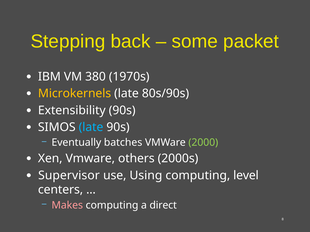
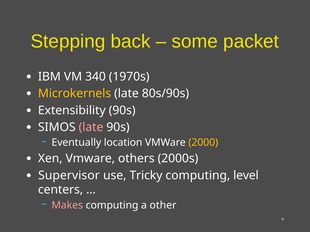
380: 380 -> 340
late at (91, 127) colour: light blue -> pink
batches: batches -> location
2000 colour: light green -> yellow
Using: Using -> Tricky
direct: direct -> other
